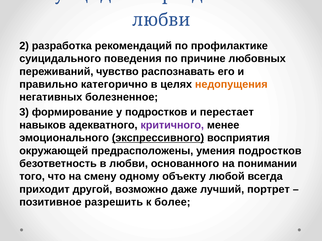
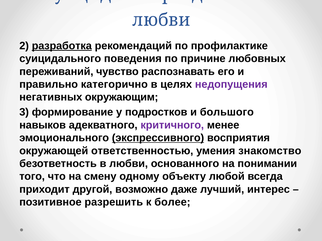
разработка underline: none -> present
недопущения colour: orange -> purple
болезненное: болезненное -> окружающим
перестает: перестает -> большого
предрасположены: предрасположены -> ответственностью
умения подростков: подростков -> знакомство
портрет: портрет -> интерес
